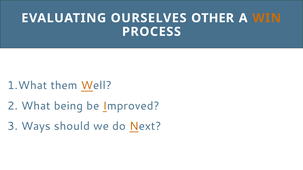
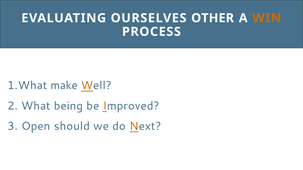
them: them -> make
Ways: Ways -> Open
